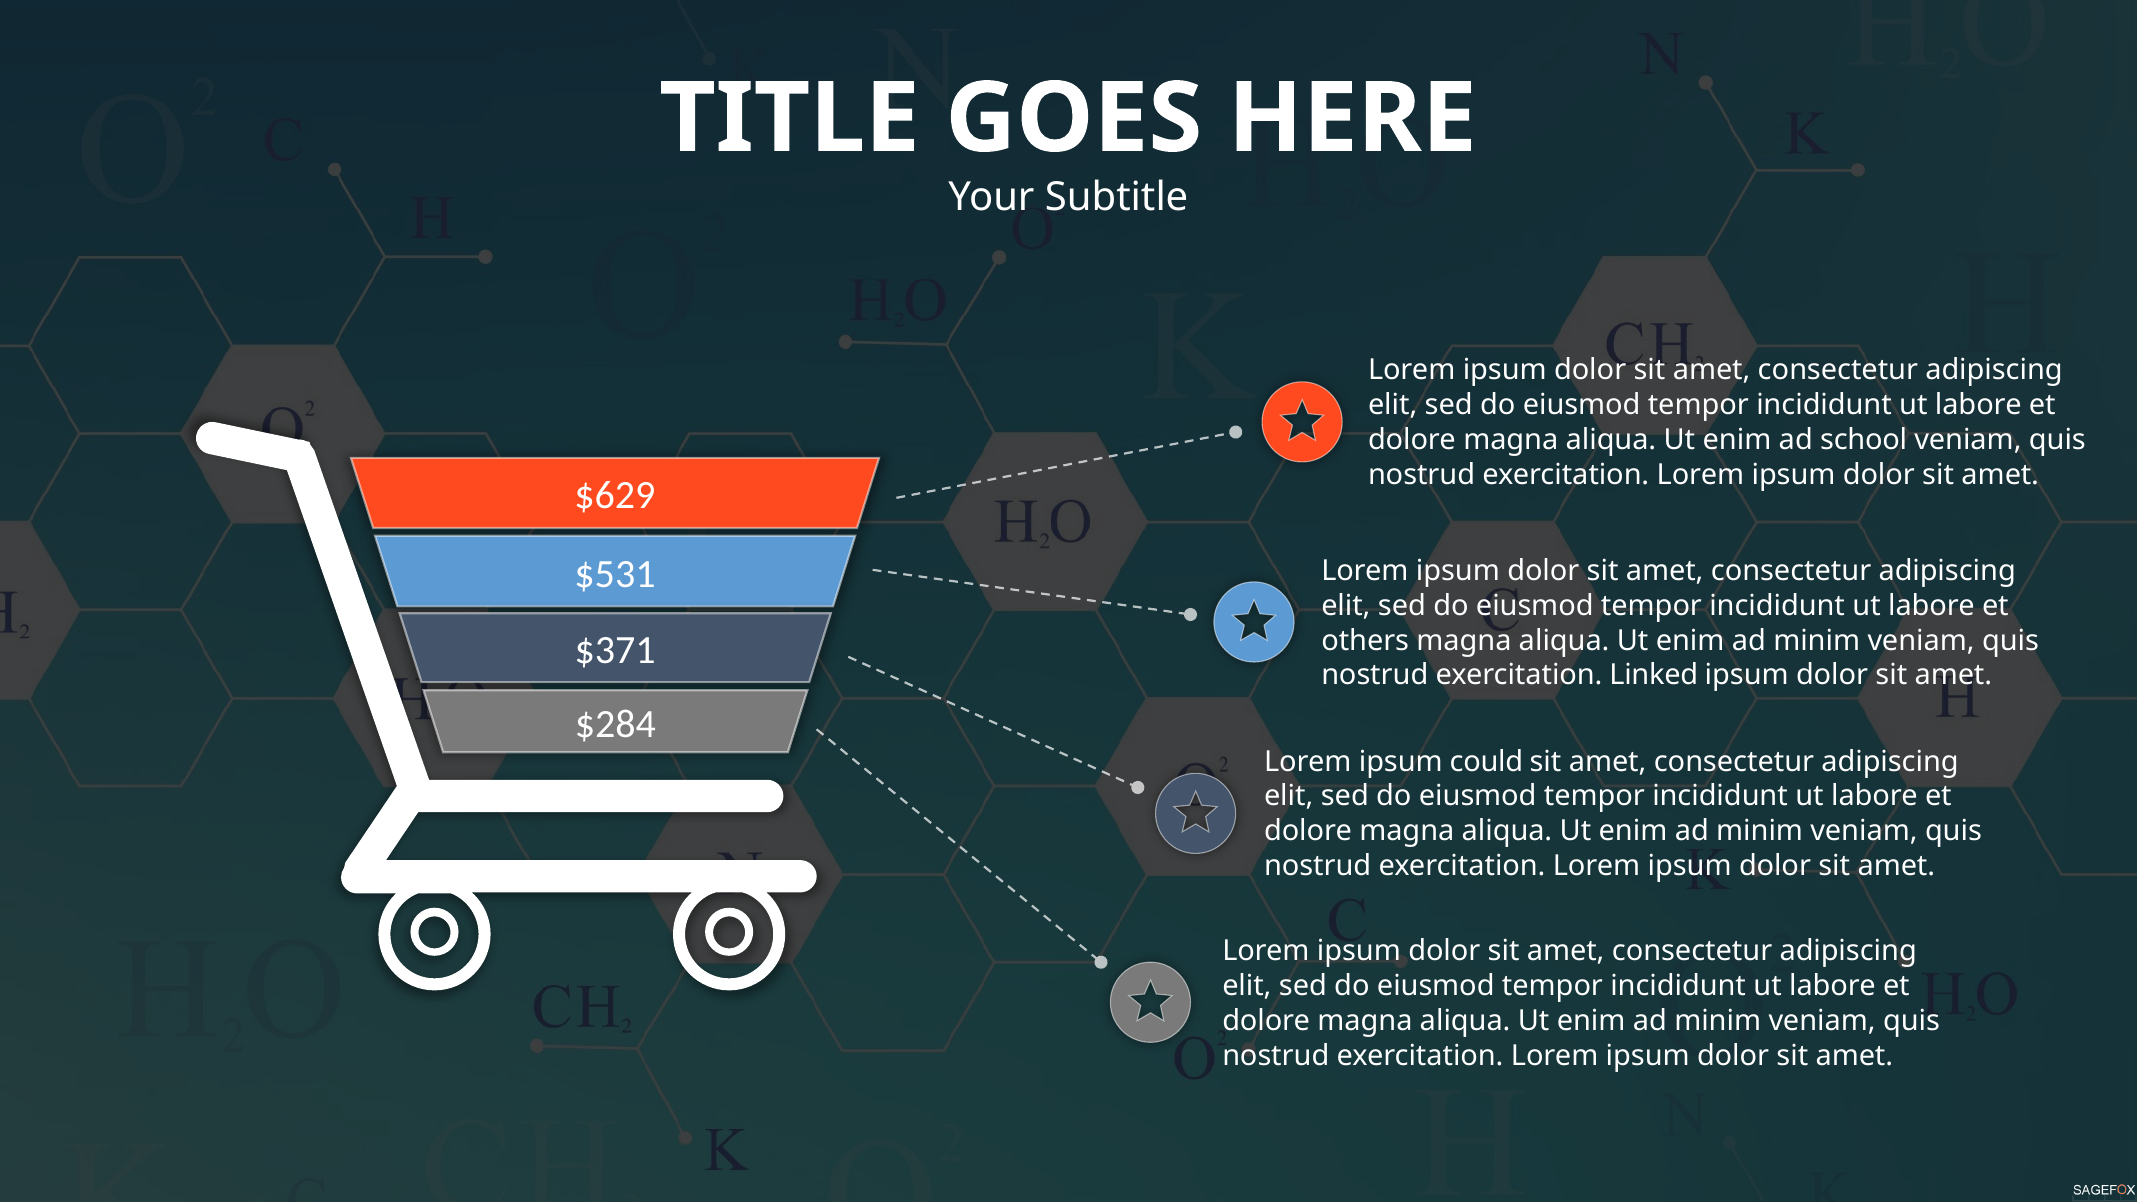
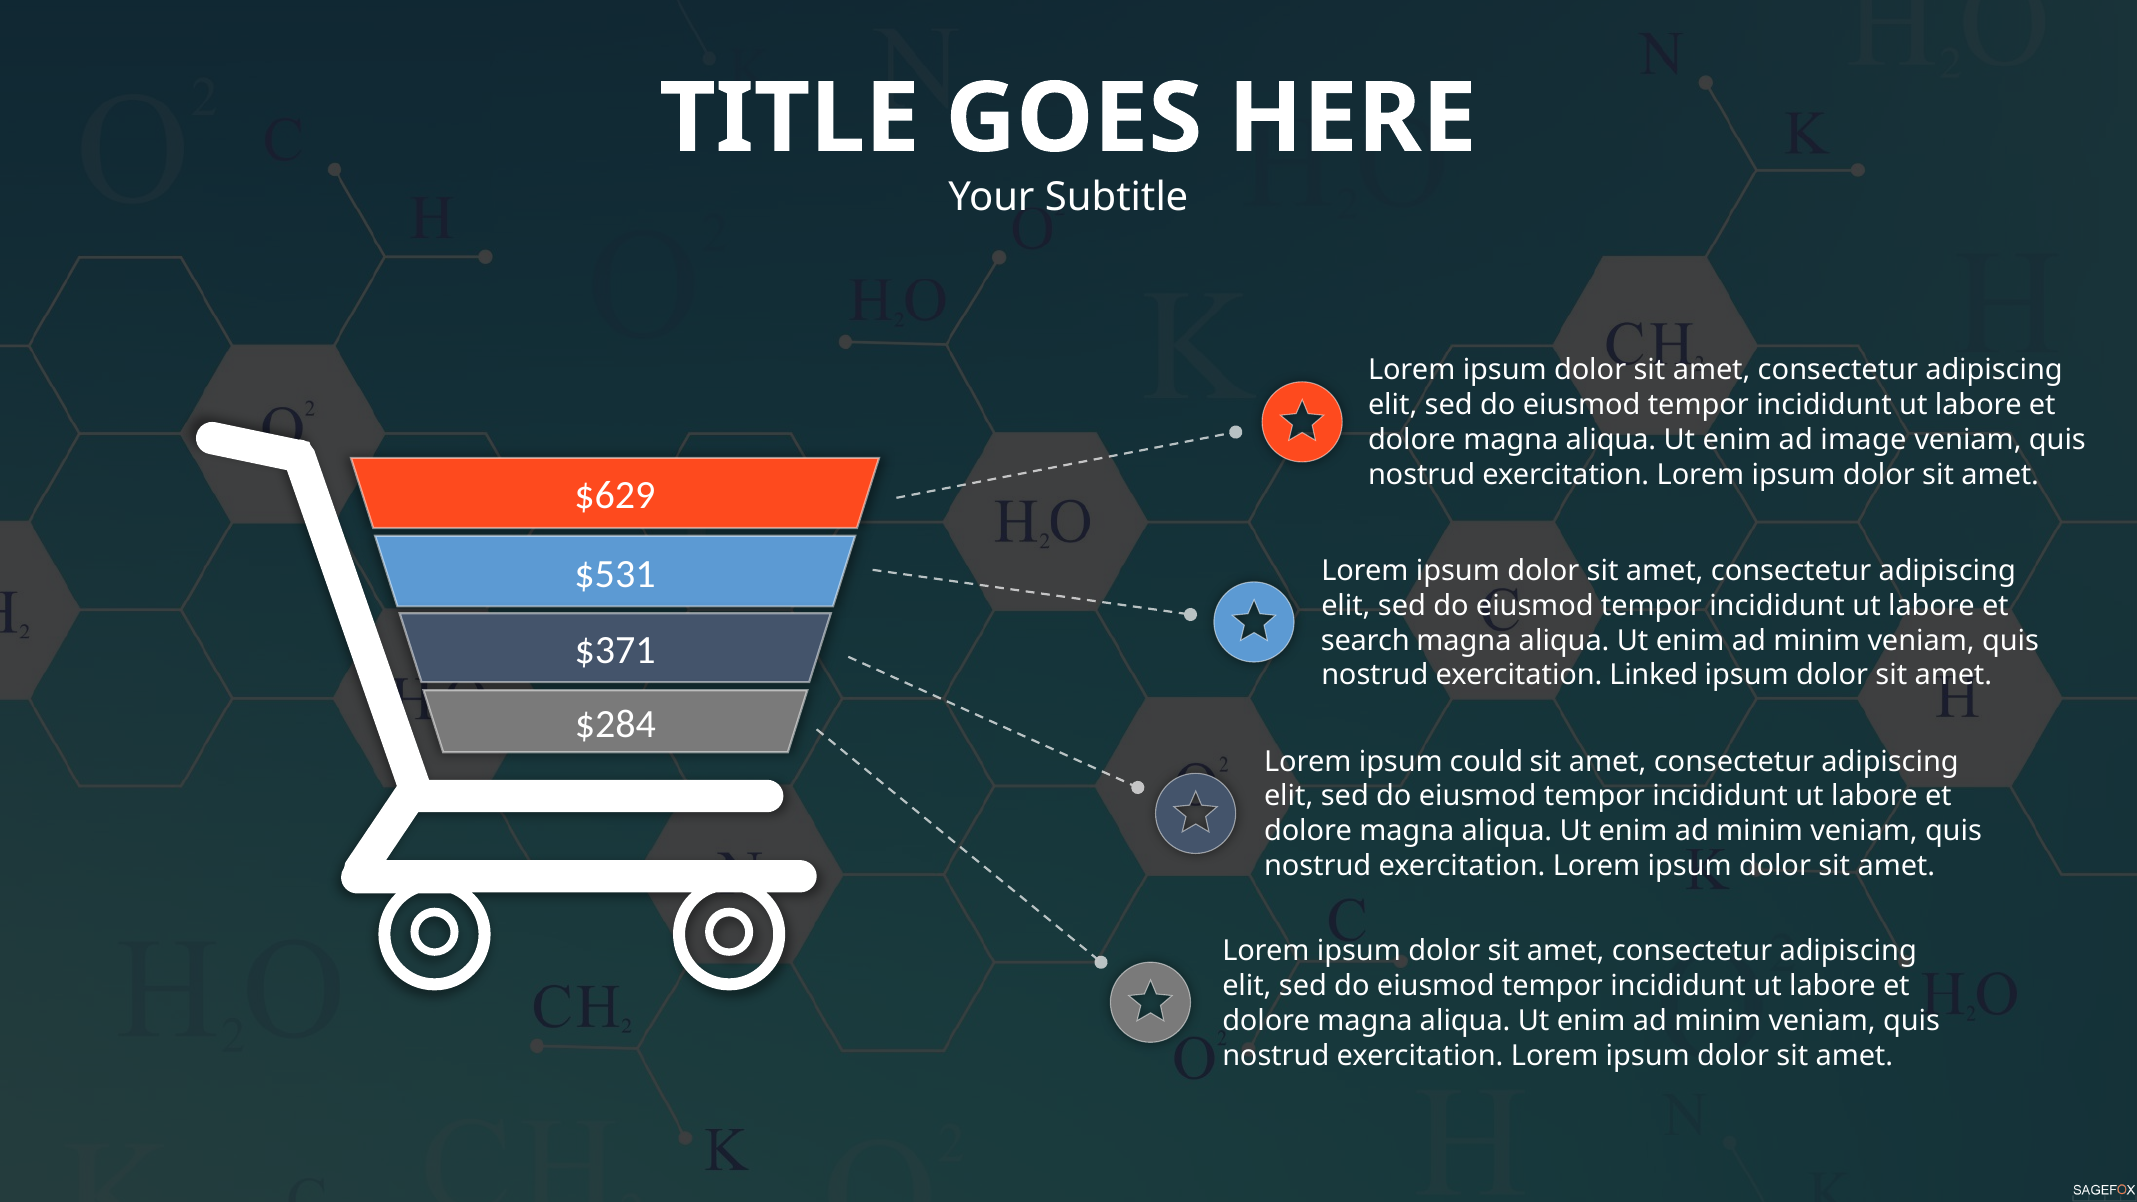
school: school -> image
others: others -> search
